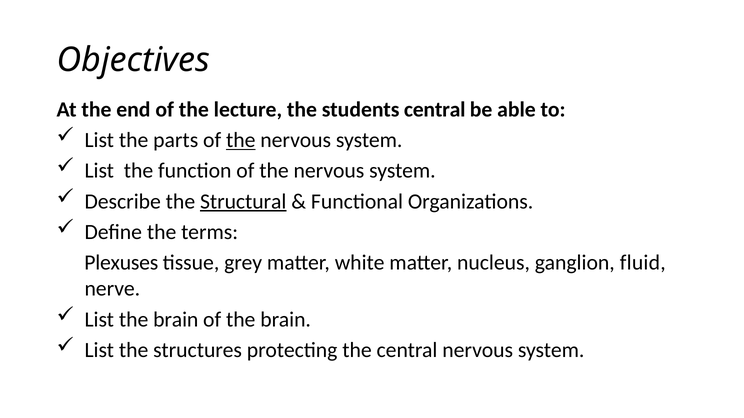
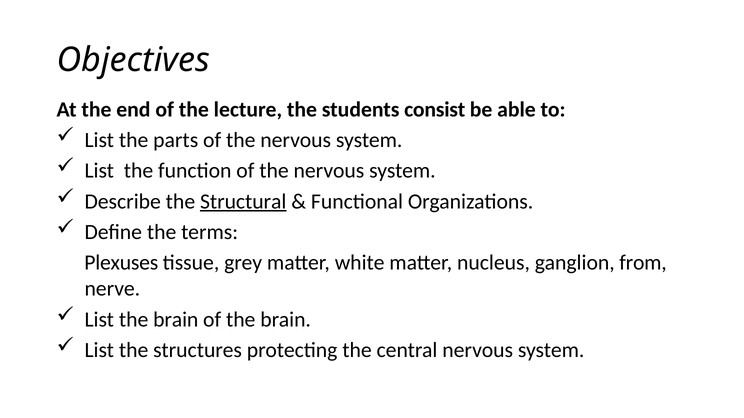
students central: central -> consist
the at (241, 140) underline: present -> none
fluid: fluid -> from
